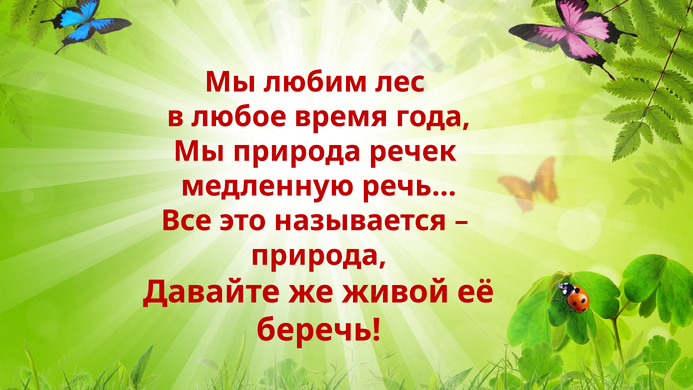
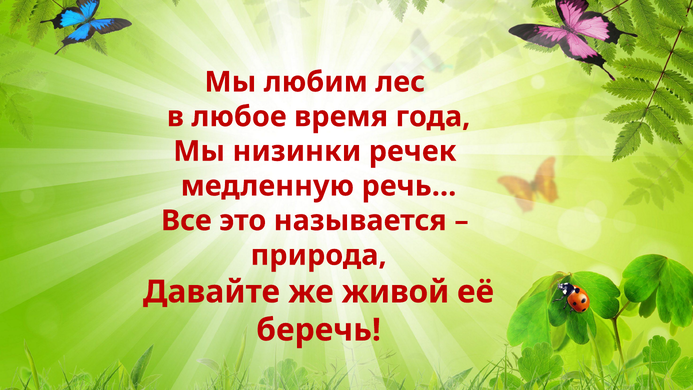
Мы природа: природа -> низинки
